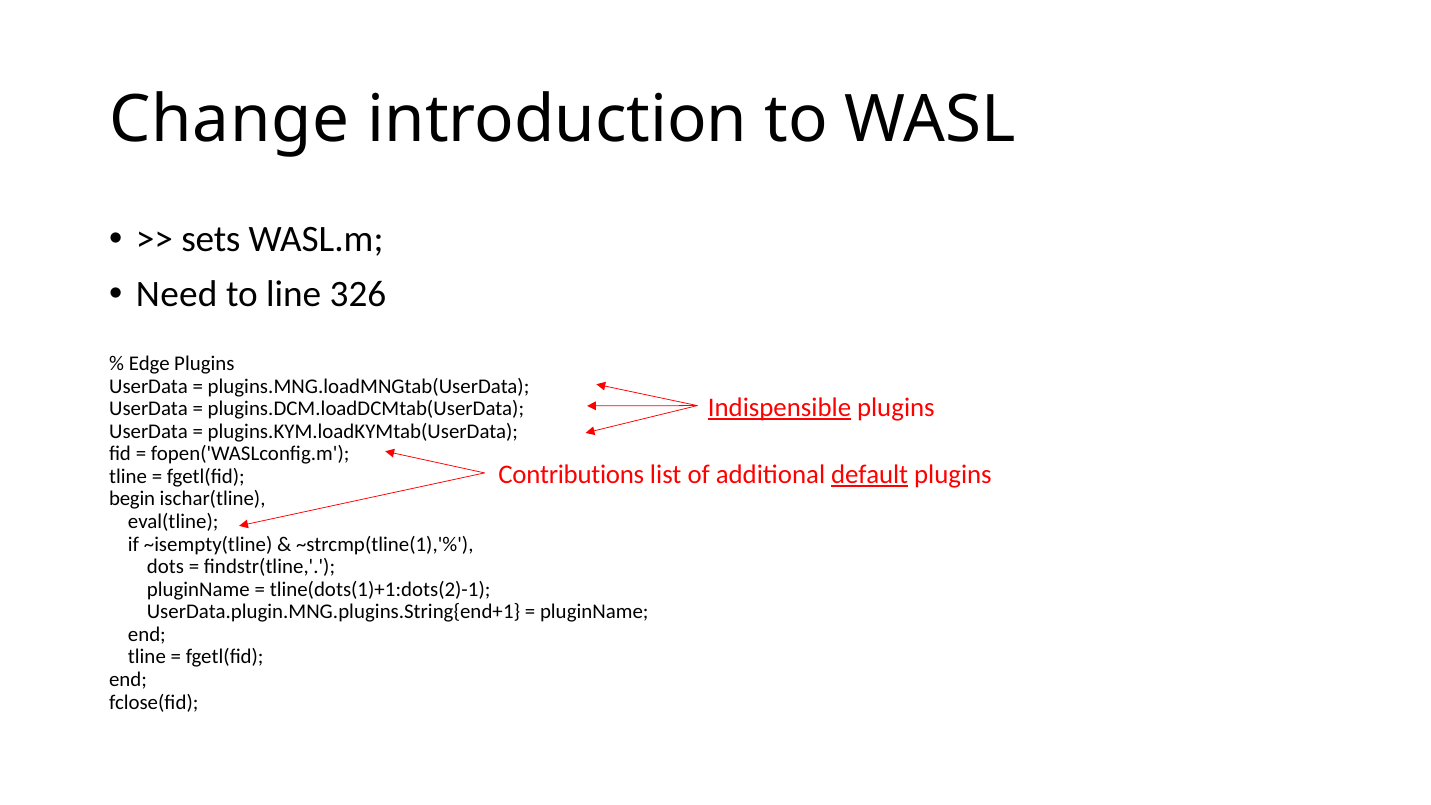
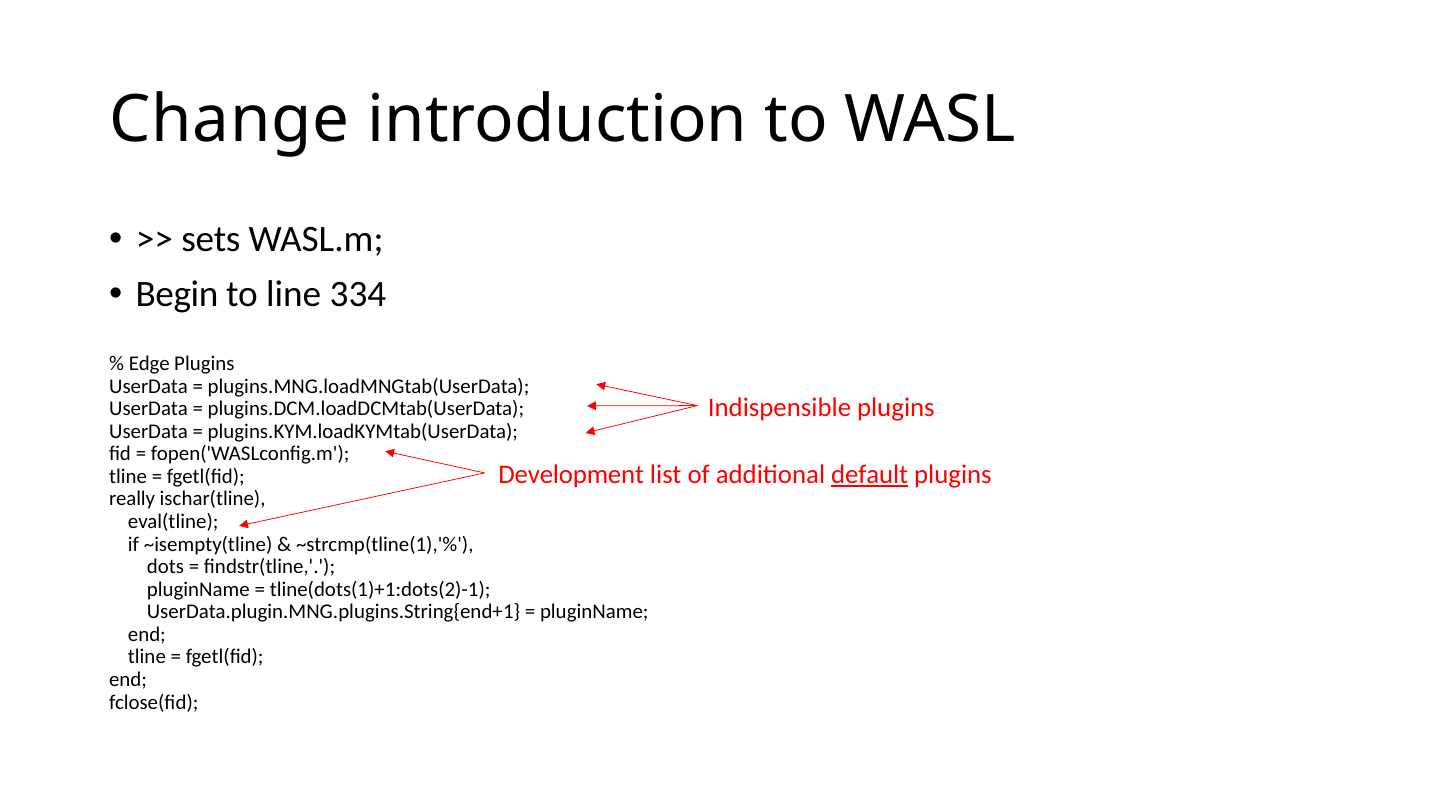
Need: Need -> Begin
326: 326 -> 334
Indispensible underline: present -> none
Contributions: Contributions -> Development
begin: begin -> really
